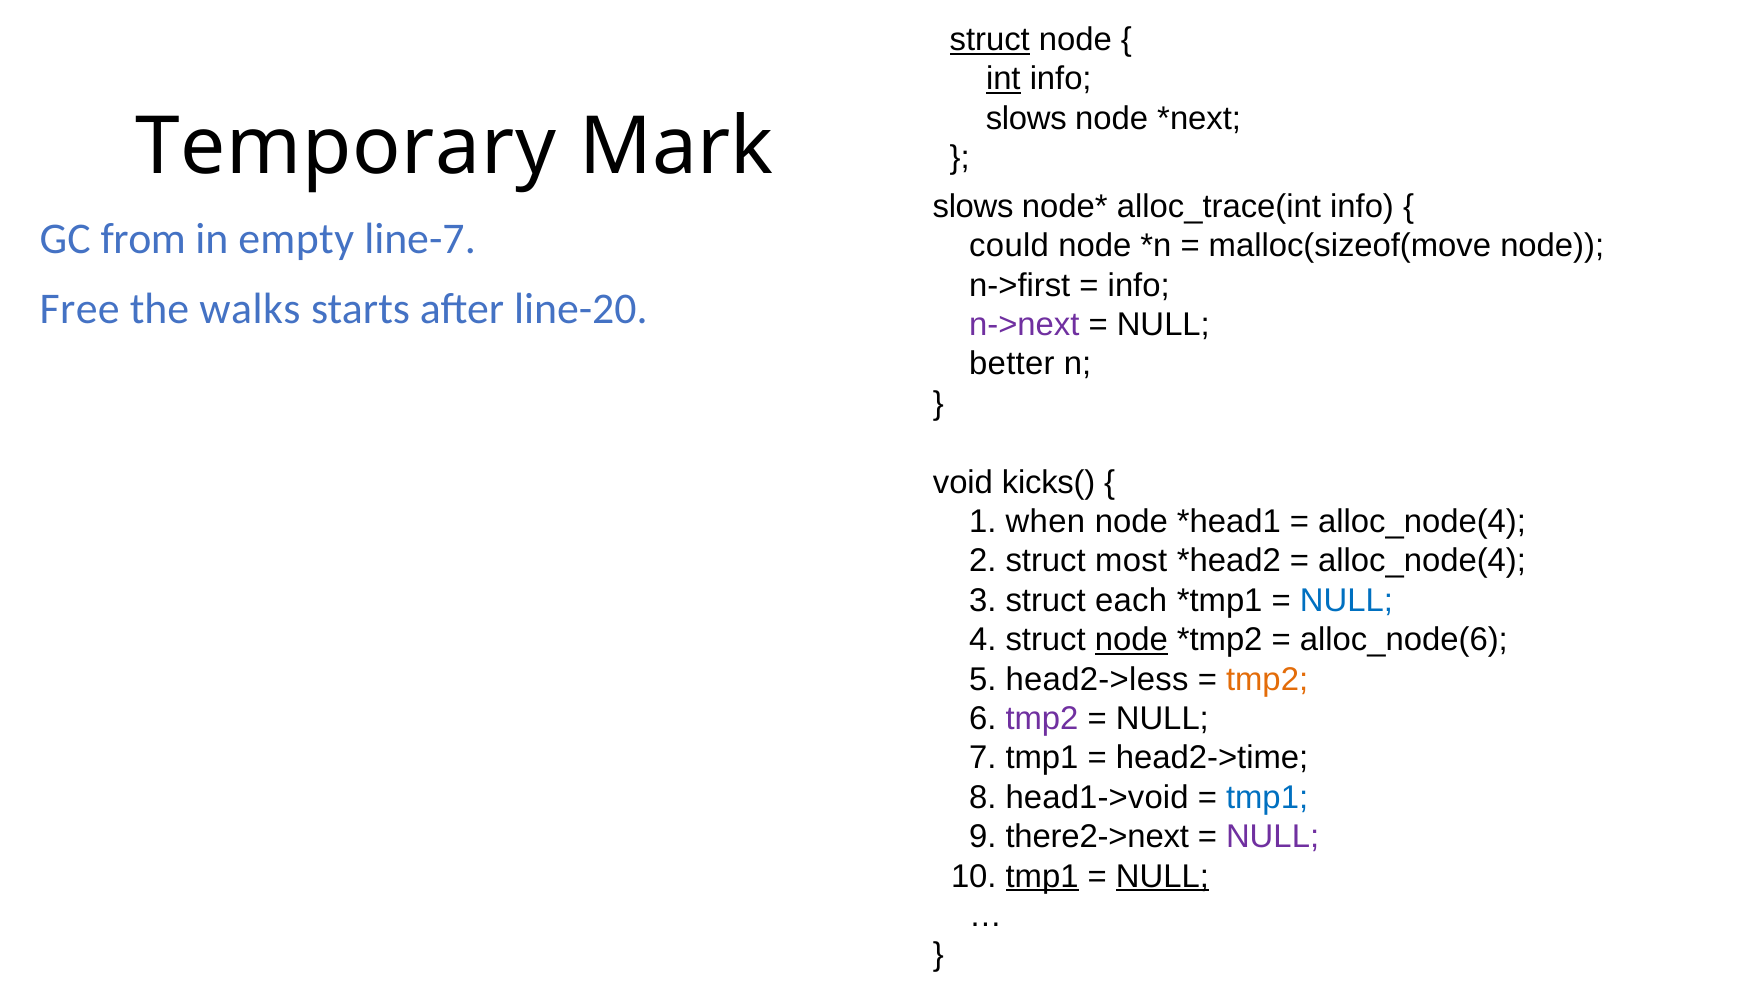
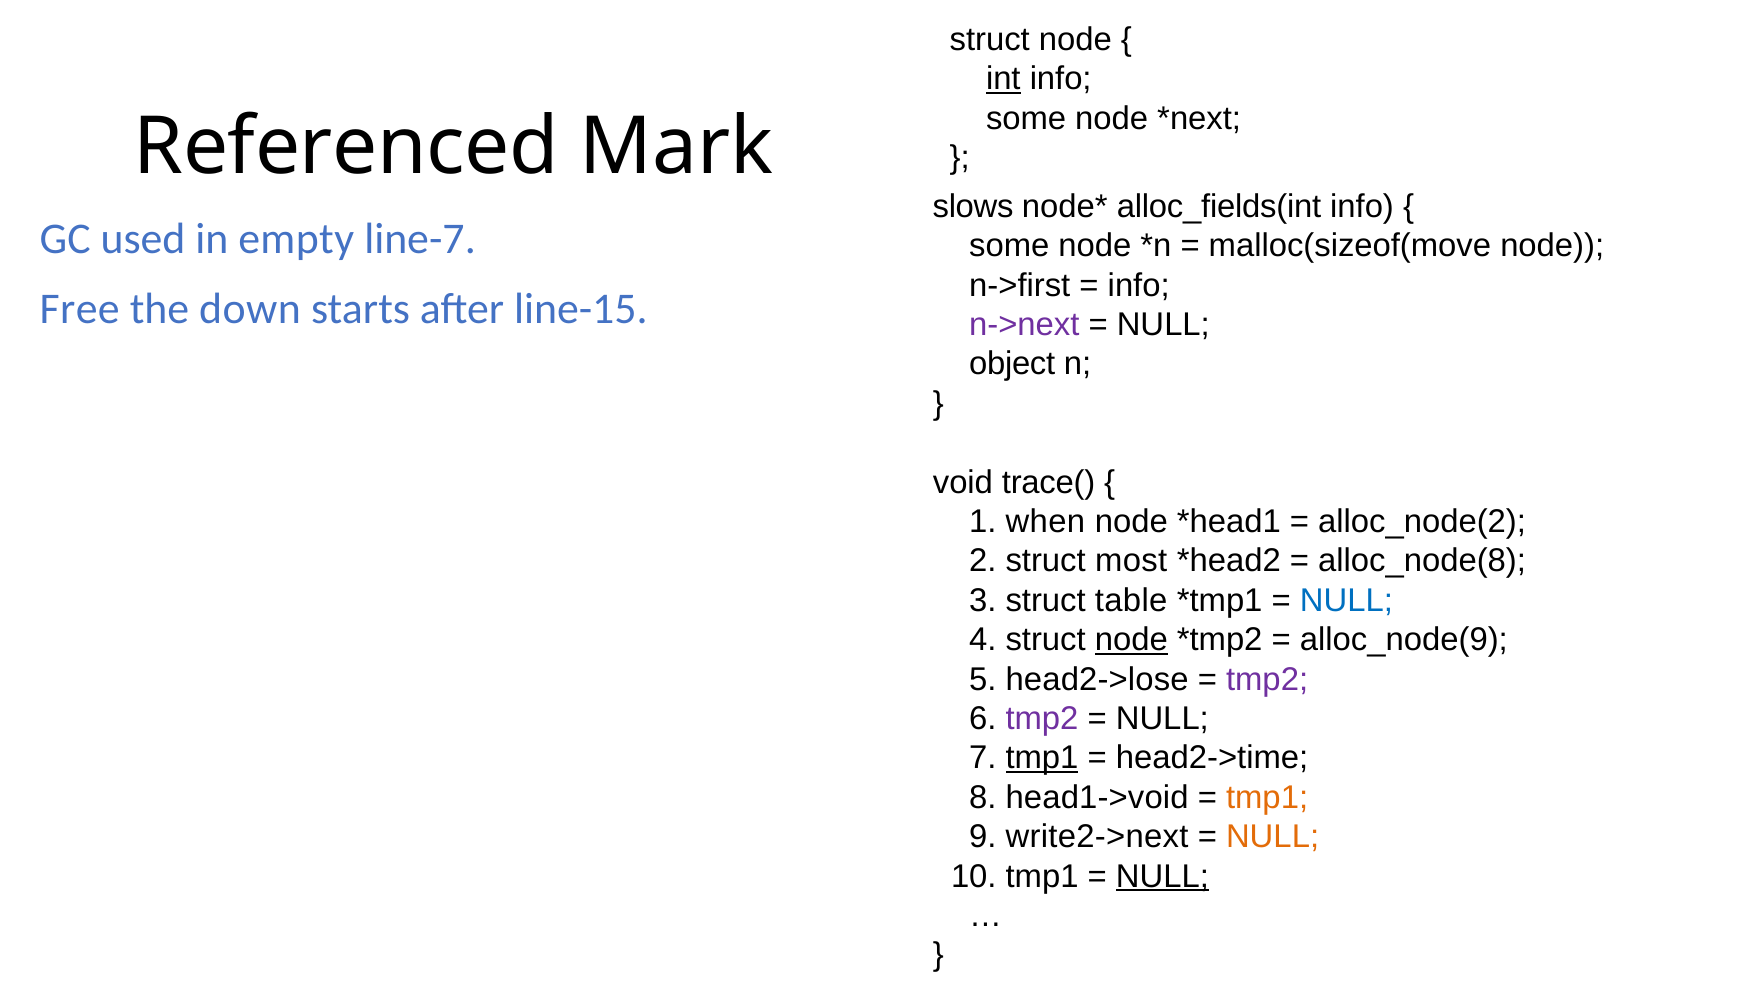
struct at (990, 40) underline: present -> none
slows at (1026, 118): slows -> some
Temporary: Temporary -> Referenced
alloc_trace(int: alloc_trace(int -> alloc_fields(int
from: from -> used
could at (1009, 246): could -> some
walks: walks -> down
line-20: line-20 -> line-15
better: better -> object
kicks(: kicks( -> trace(
alloc_node(4 at (1422, 522): alloc_node(4 -> alloc_node(2
alloc_node(4 at (1422, 561): alloc_node(4 -> alloc_node(8
each: each -> table
alloc_node(6: alloc_node(6 -> alloc_node(9
head2->less: head2->less -> head2->lose
tmp2 at (1267, 679) colour: orange -> purple
tmp1 at (1042, 758) underline: none -> present
tmp1 at (1267, 797) colour: blue -> orange
there2->next: there2->next -> write2->next
NULL at (1273, 837) colour: purple -> orange
tmp1 at (1042, 876) underline: present -> none
